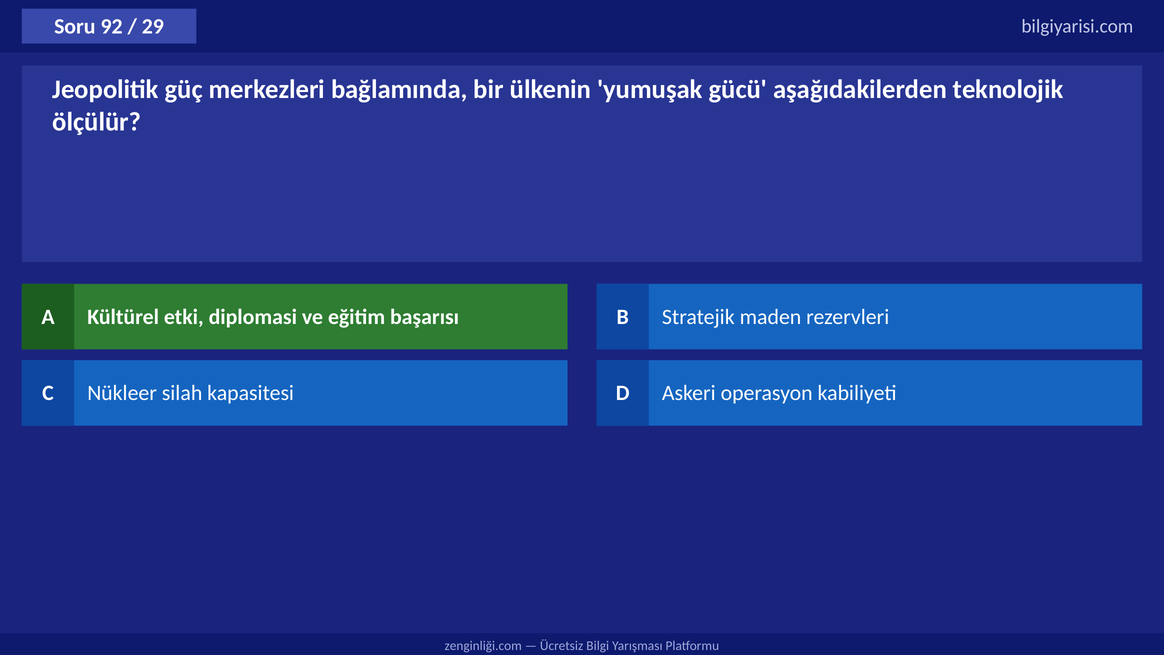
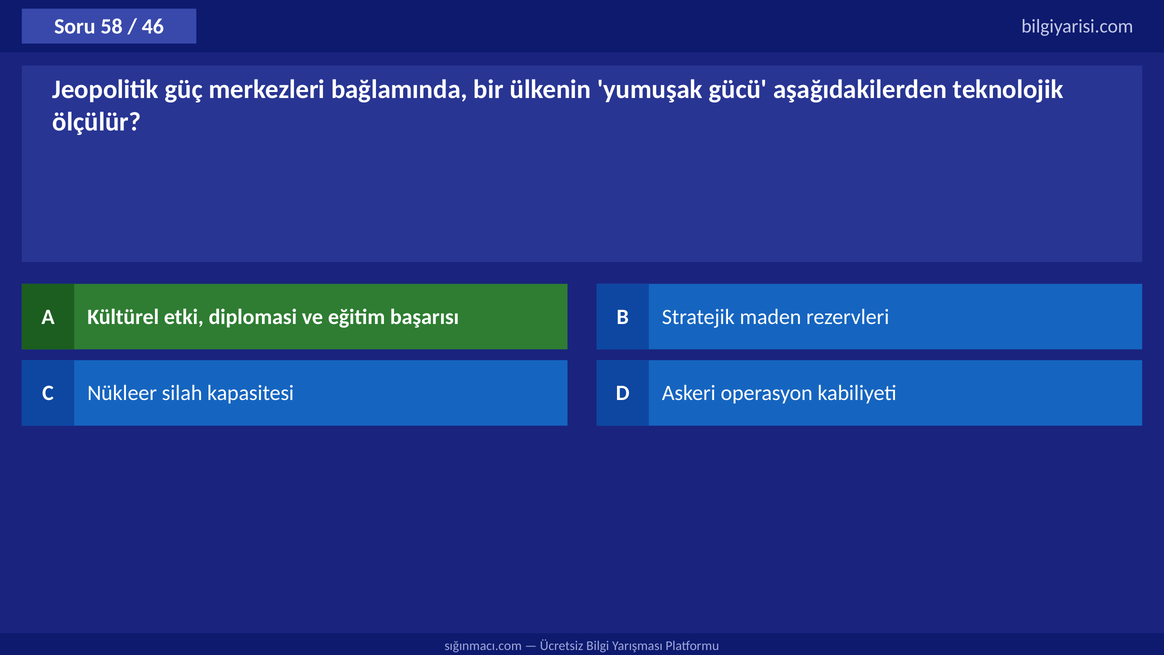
92: 92 -> 58
29: 29 -> 46
zenginliği.com: zenginliği.com -> sığınmacı.com
